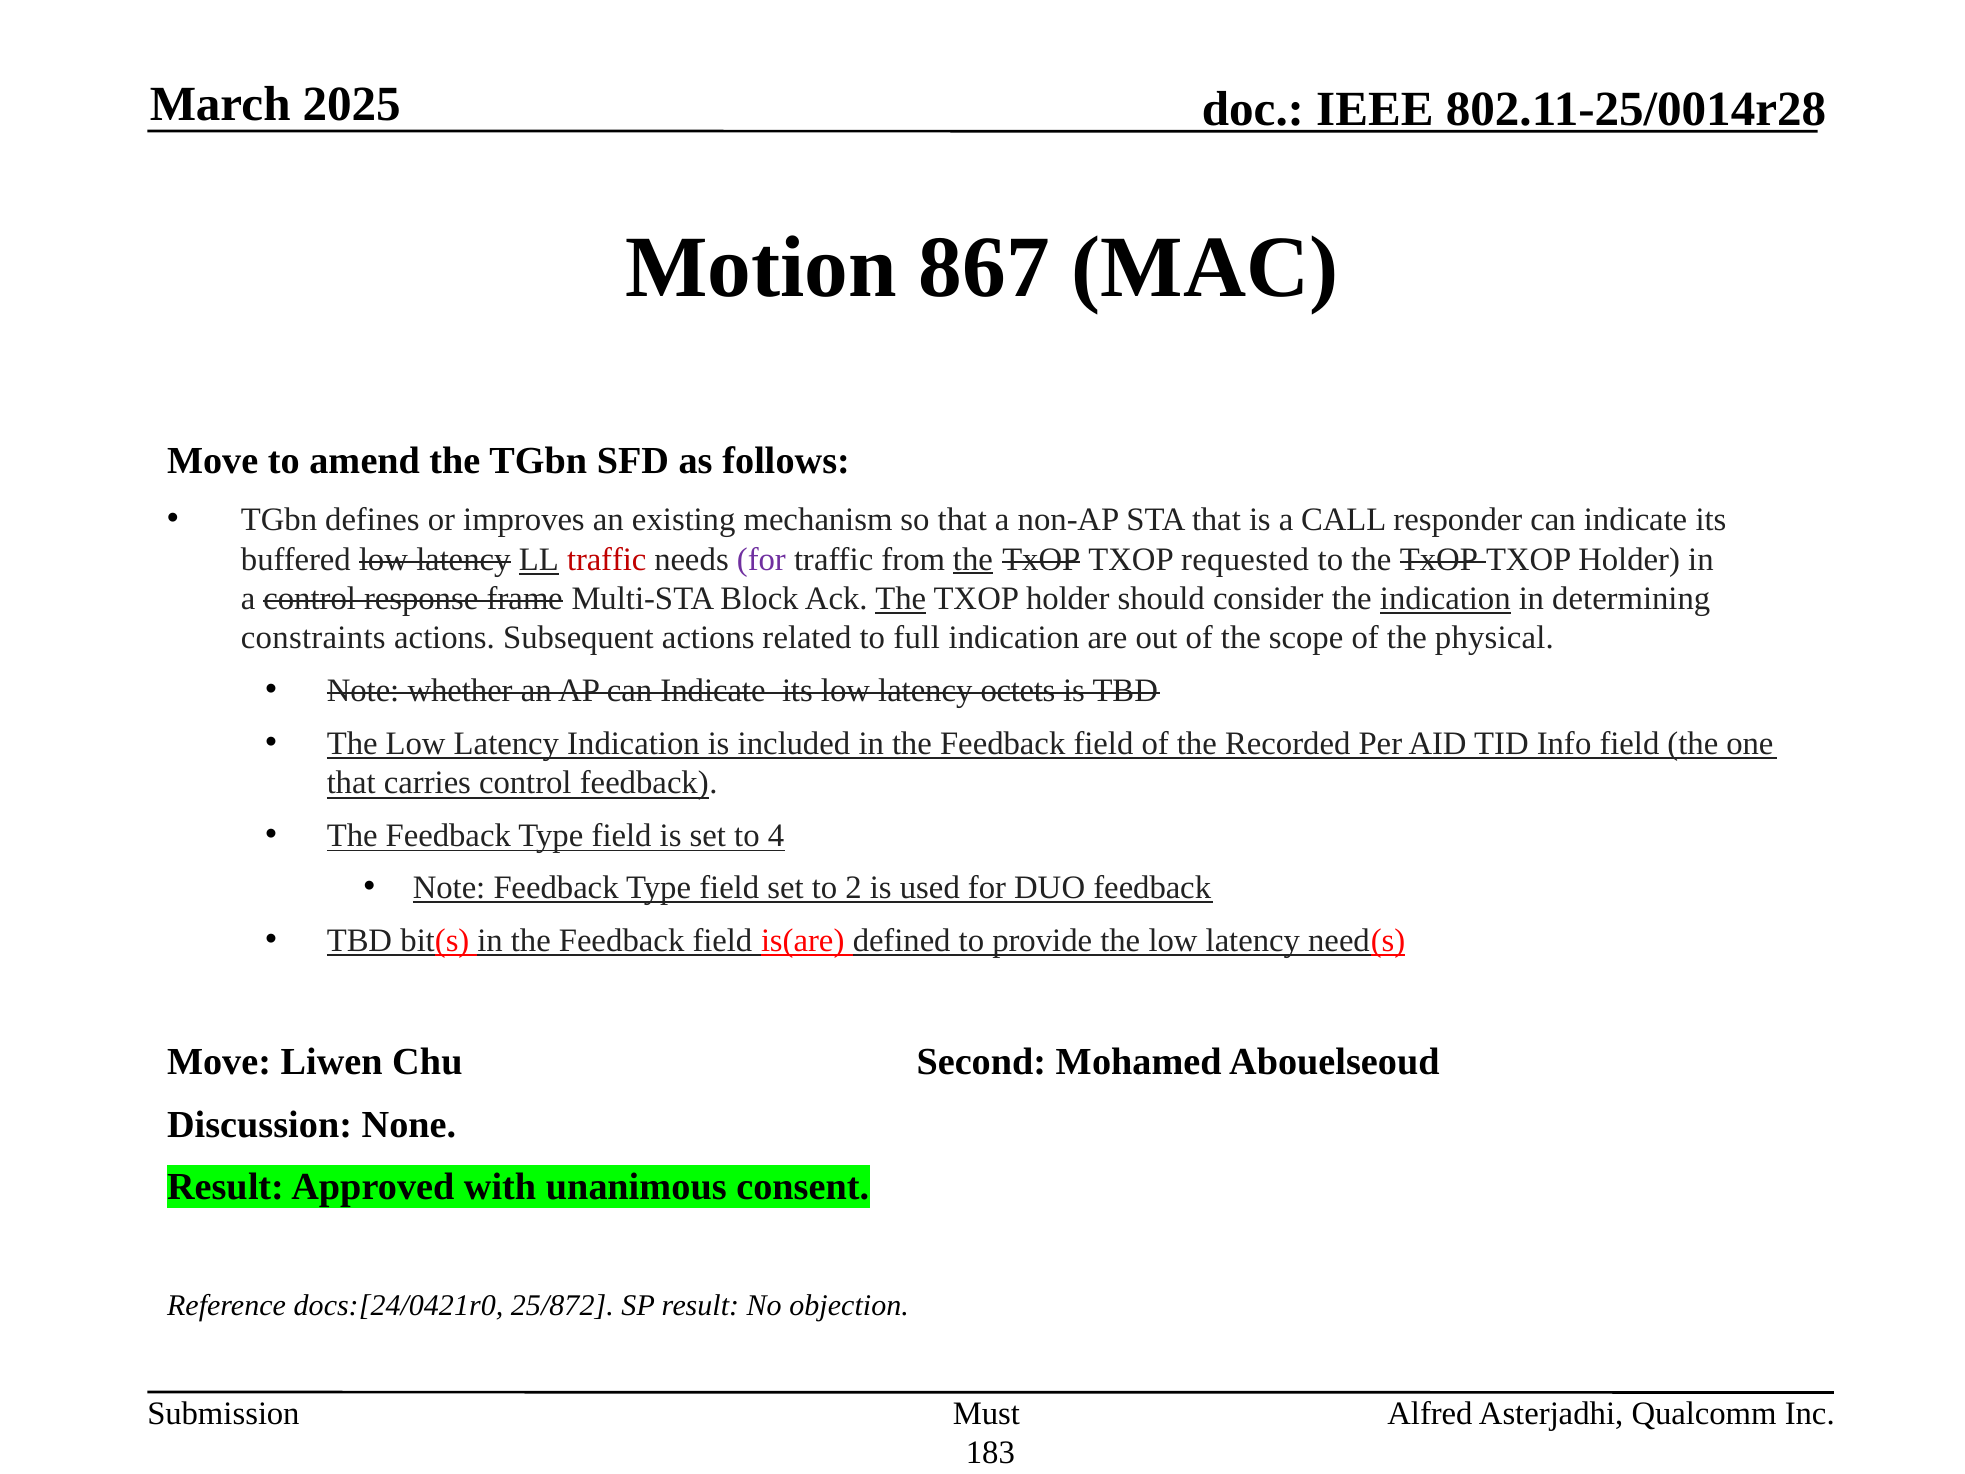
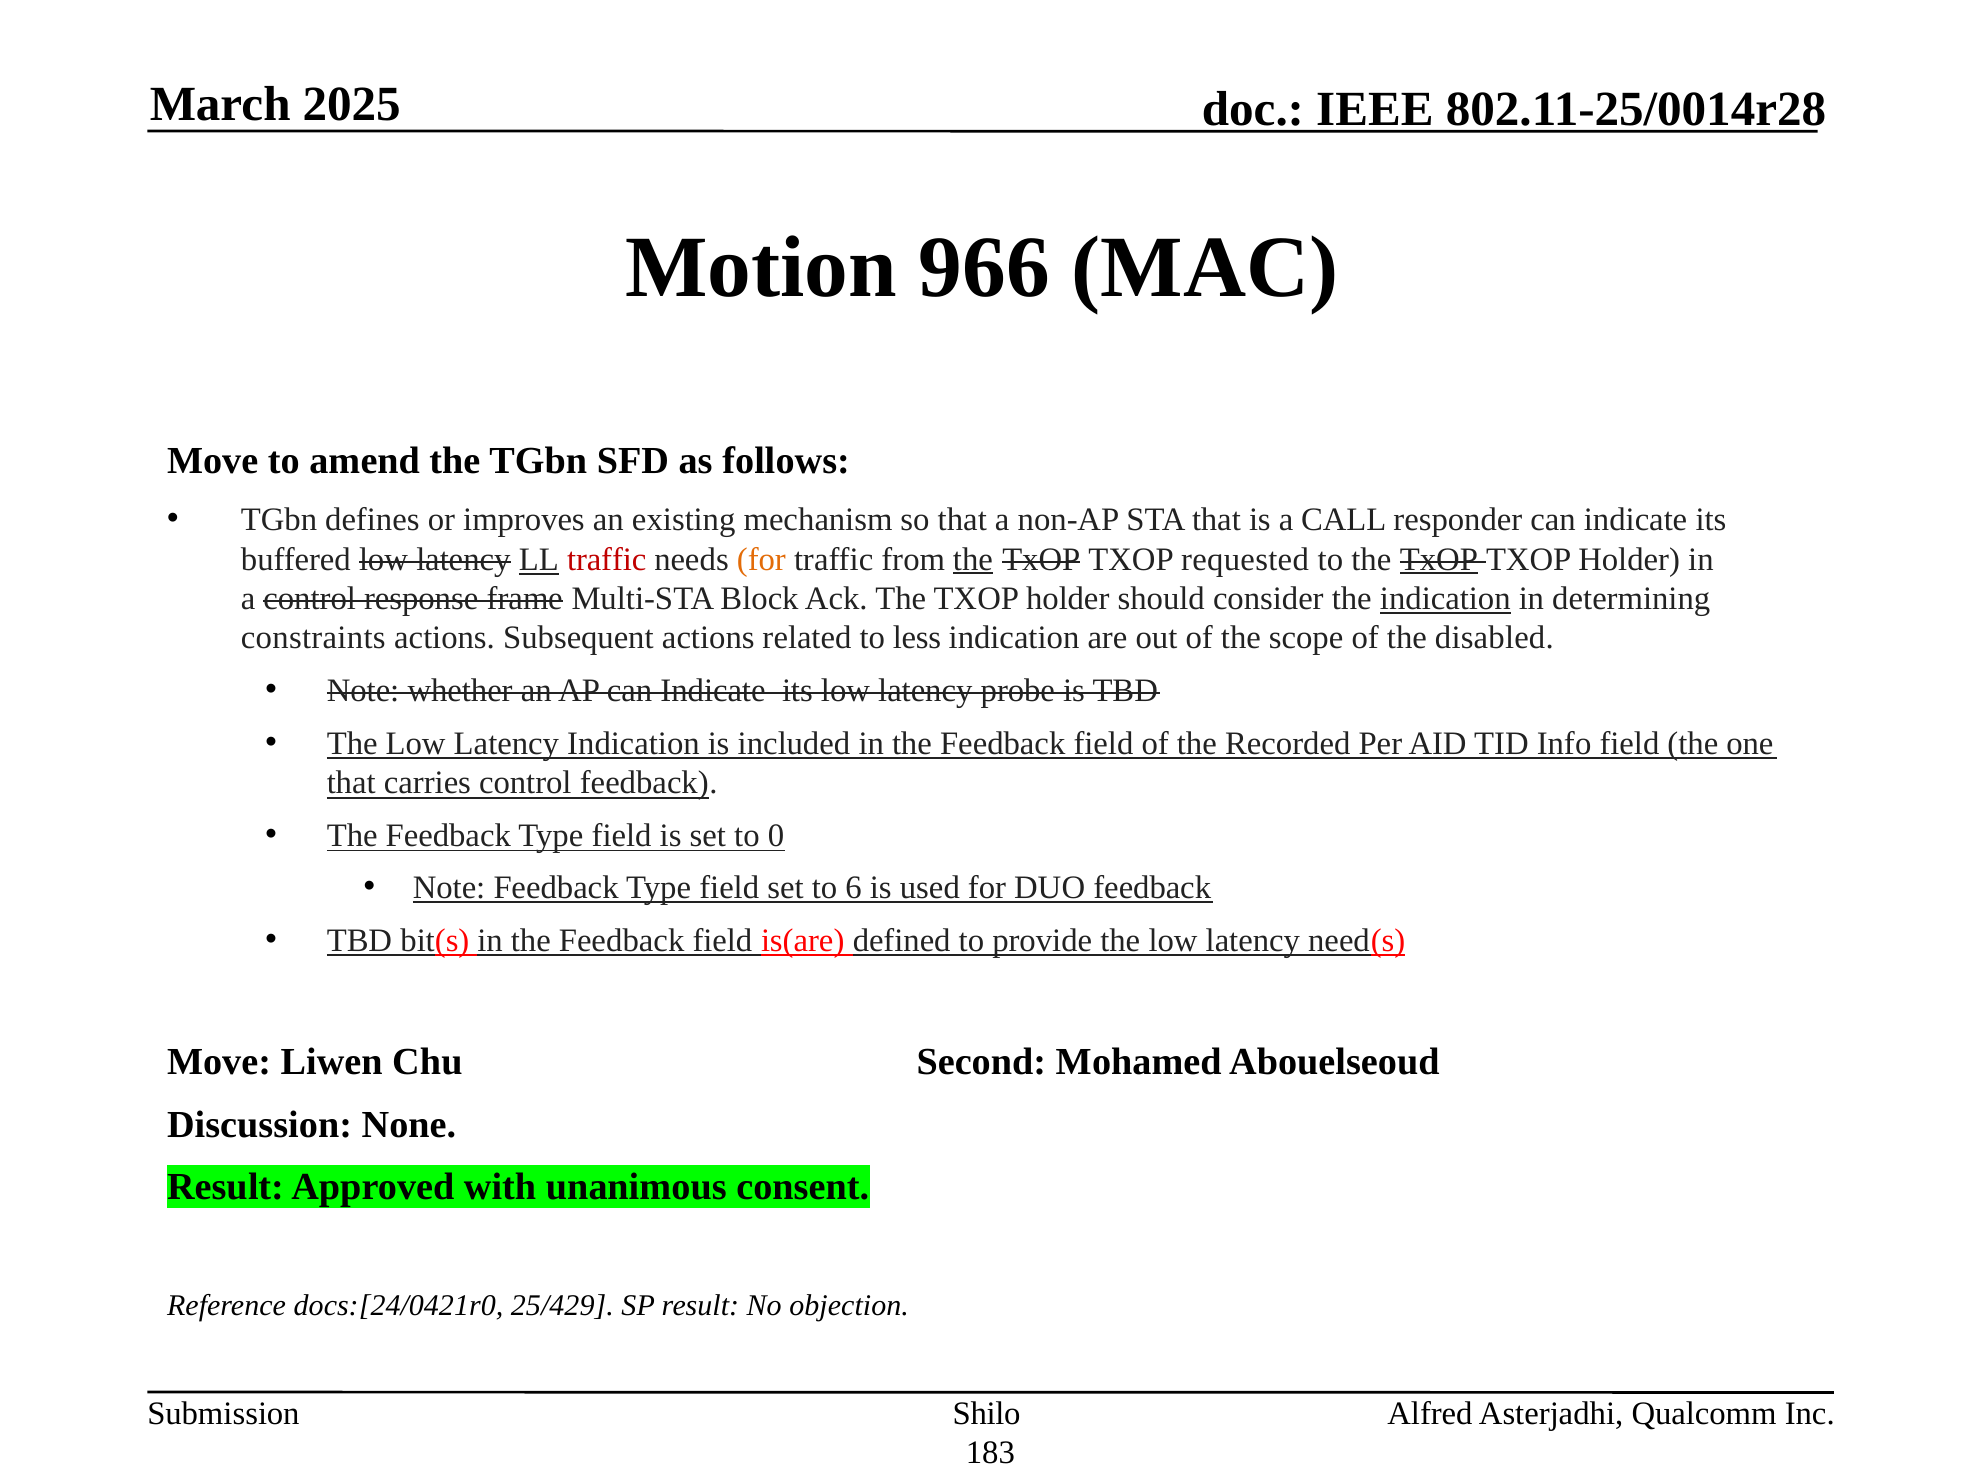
867: 867 -> 966
for at (761, 559) colour: purple -> orange
TxOP at (1439, 559) underline: none -> present
The at (901, 598) underline: present -> none
full: full -> less
physical: physical -> disabled
octets: octets -> probe
4: 4 -> 0
2: 2 -> 6
25/872: 25/872 -> 25/429
Must: Must -> Shilo
